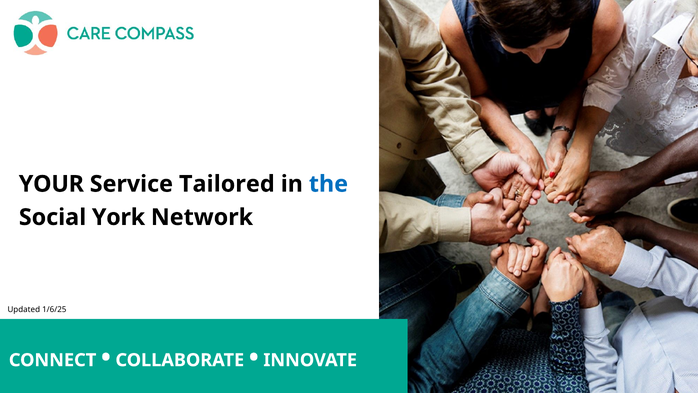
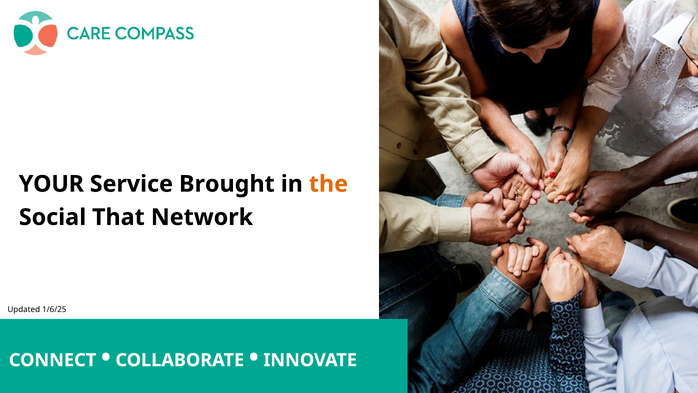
Tailored: Tailored -> Brought
the colour: blue -> orange
York: York -> That
